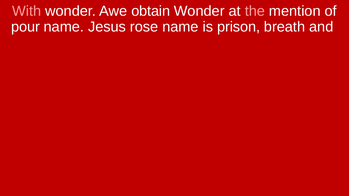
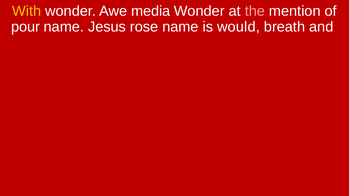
With colour: pink -> yellow
obtain: obtain -> media
prison: prison -> would
